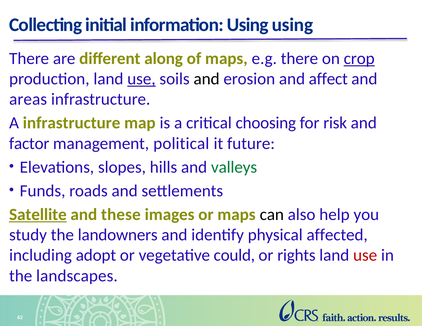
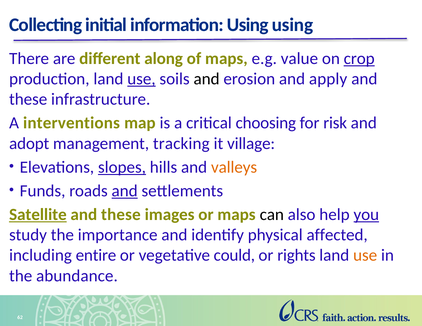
e.g there: there -> value
affect: affect -> apply
areas at (28, 99): areas -> these
A infrastructure: infrastructure -> interventions
factor: factor -> adopt
political: political -> tracking
future: future -> village
slopes underline: none -> present
valleys colour: green -> orange
and at (125, 191) underline: none -> present
you underline: none -> present
landowners: landowners -> importance
adopt: adopt -> entire
use at (365, 255) colour: red -> orange
landscapes: landscapes -> abundance
